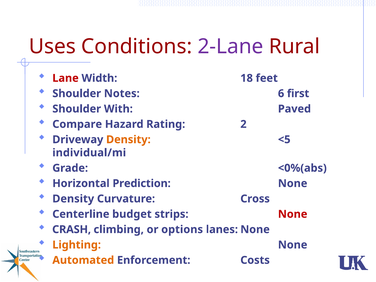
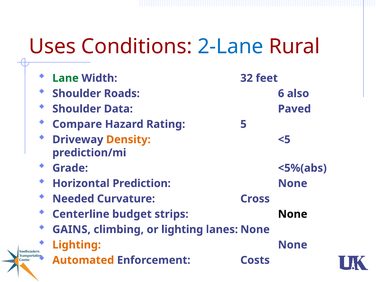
2-Lane colour: purple -> blue
Lane colour: red -> green
18: 18 -> 32
Notes: Notes -> Roads
first: first -> also
With: With -> Data
2: 2 -> 5
individual/mi: individual/mi -> prediction/mi
<0%(abs: <0%(abs -> <5%(abs
Density at (73, 199): Density -> Needed
None at (293, 214) colour: red -> black
CRASH: CRASH -> GAINS
or options: options -> lighting
